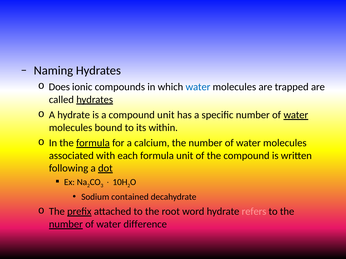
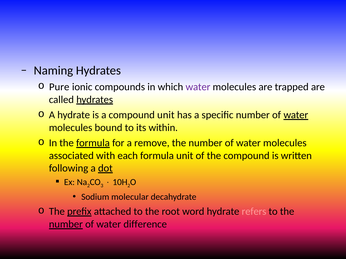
Does: Does -> Pure
water at (198, 87) colour: blue -> purple
calcium: calcium -> remove
contained: contained -> molecular
